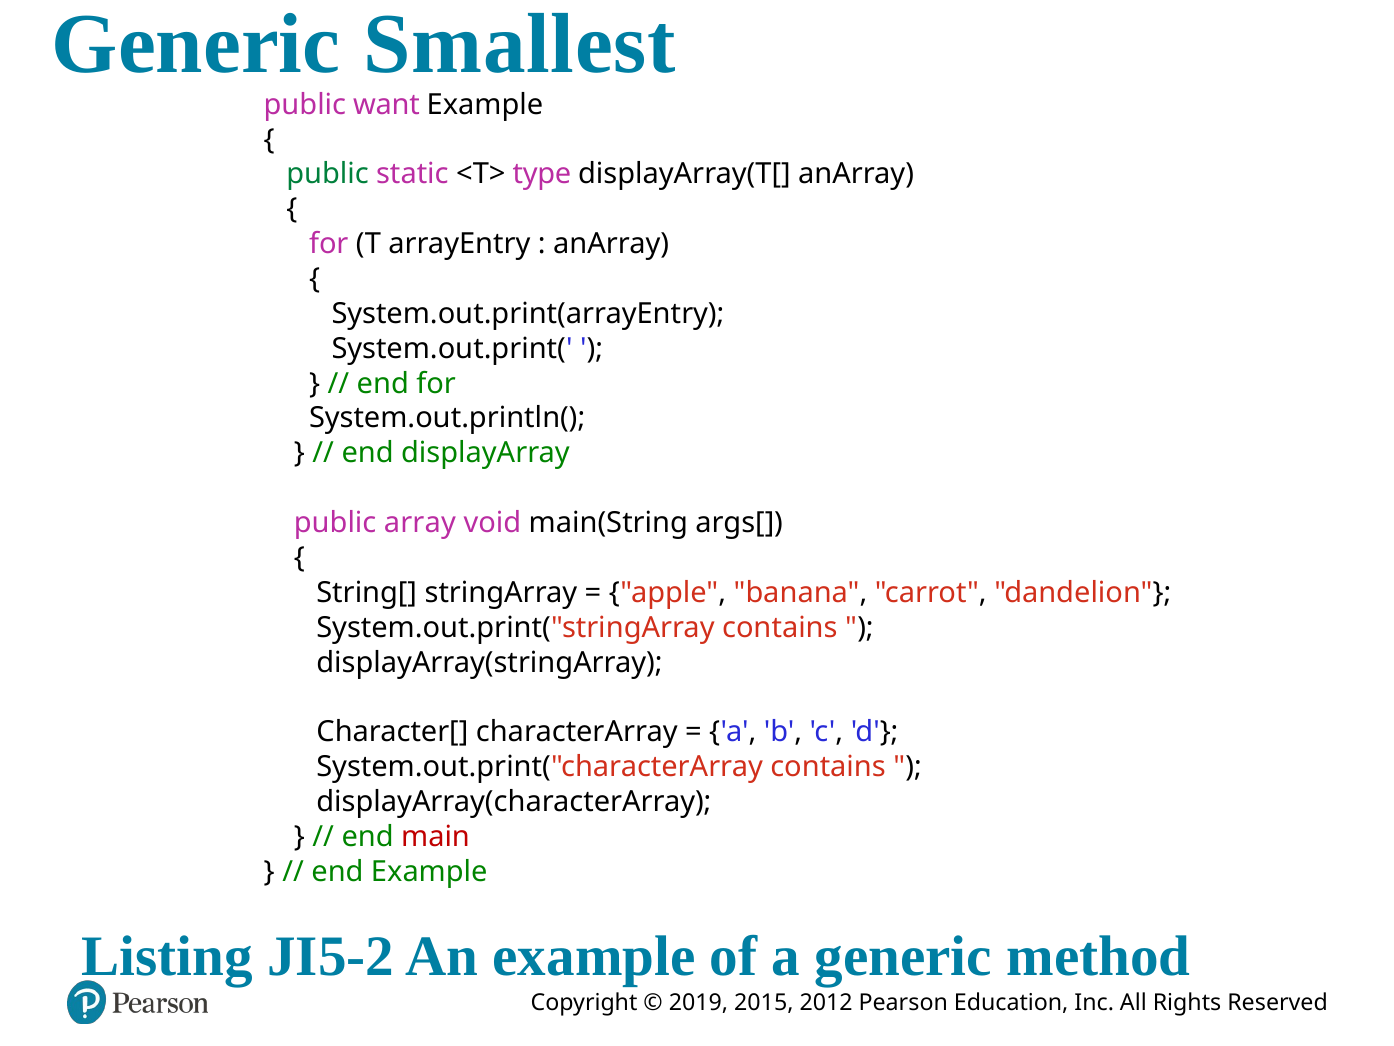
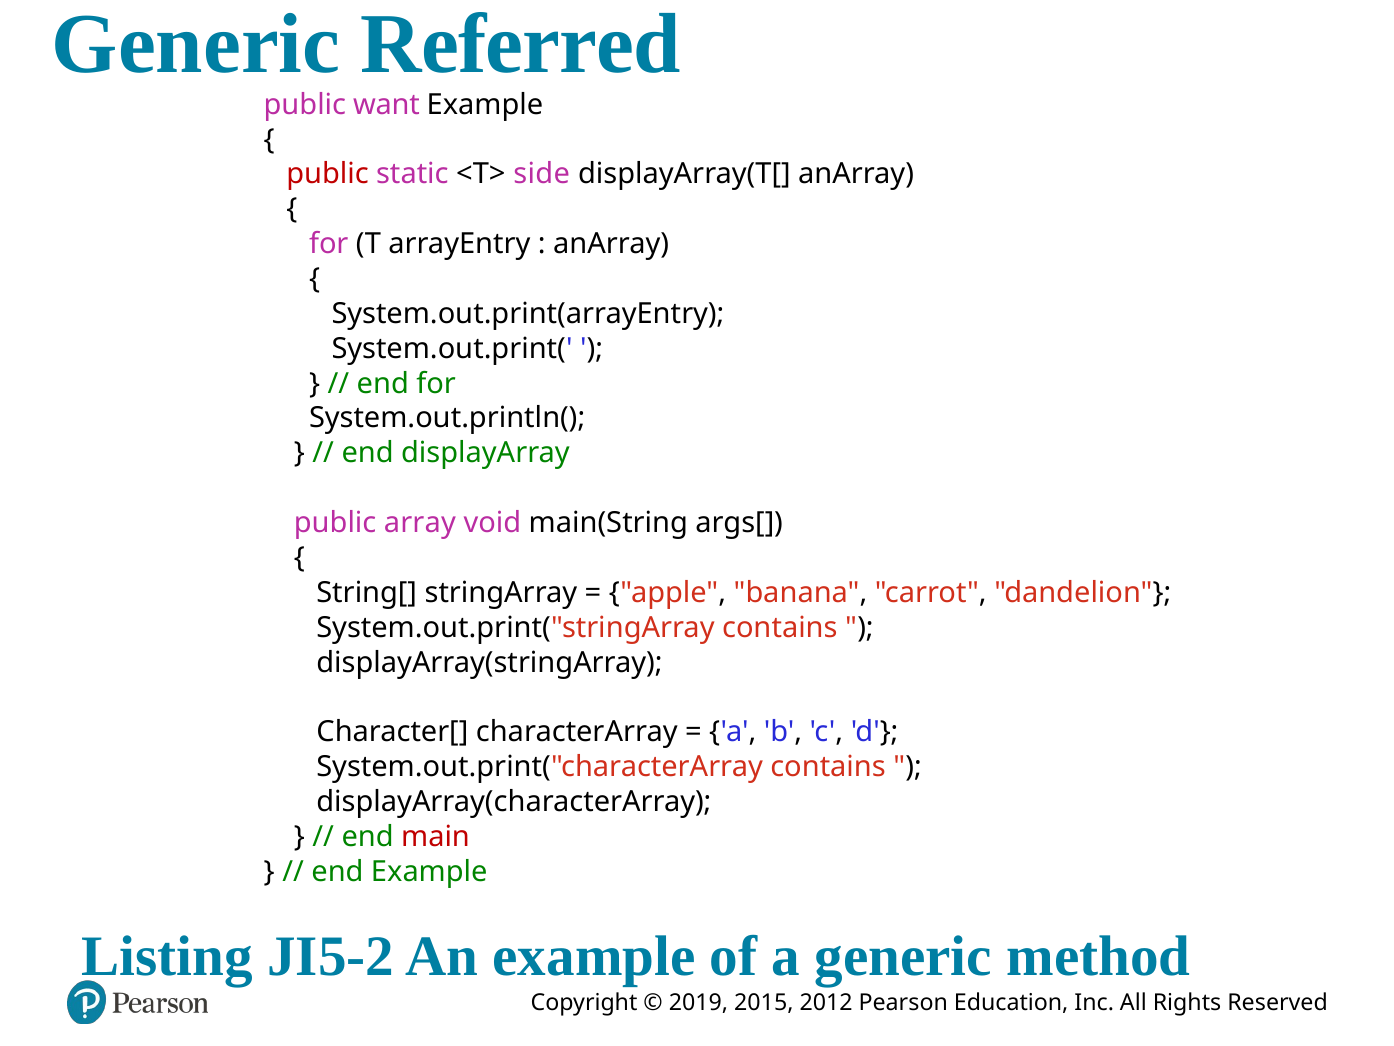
Smallest: Smallest -> Referred
public at (327, 174) colour: green -> red
type: type -> side
